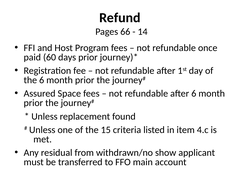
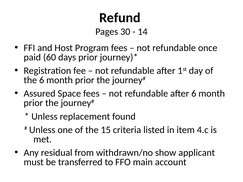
66: 66 -> 30
